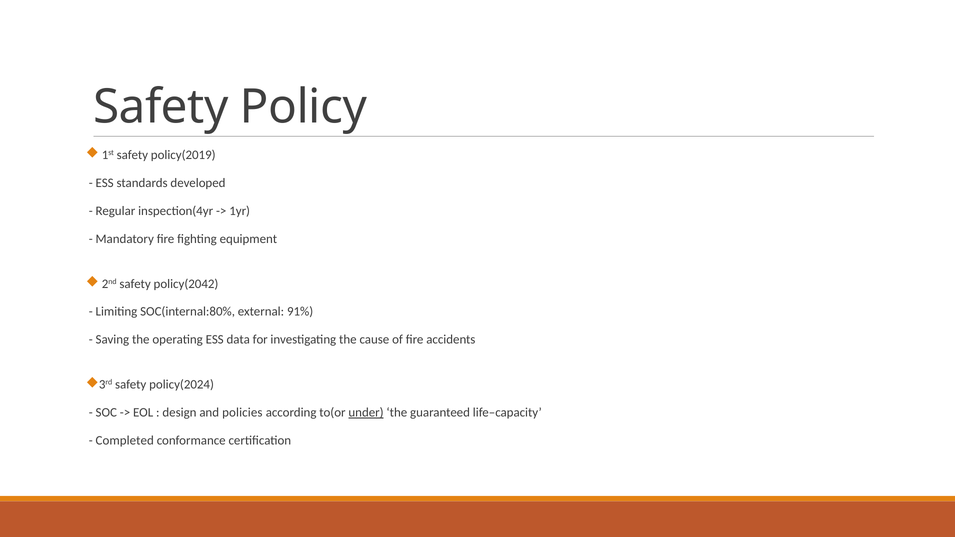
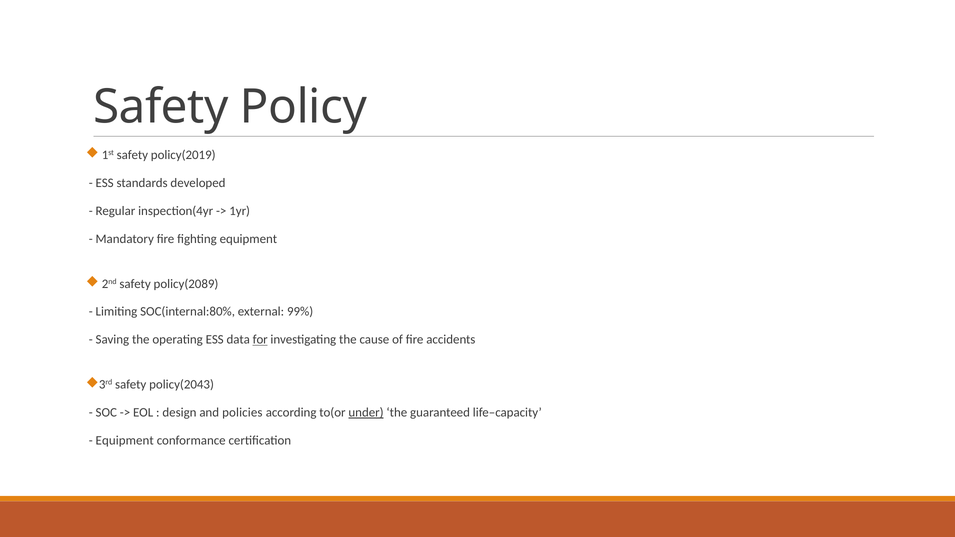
policy(2042: policy(2042 -> policy(2089
91%: 91% -> 99%
for underline: none -> present
policy(2024: policy(2024 -> policy(2043
Completed at (125, 441): Completed -> Equipment
